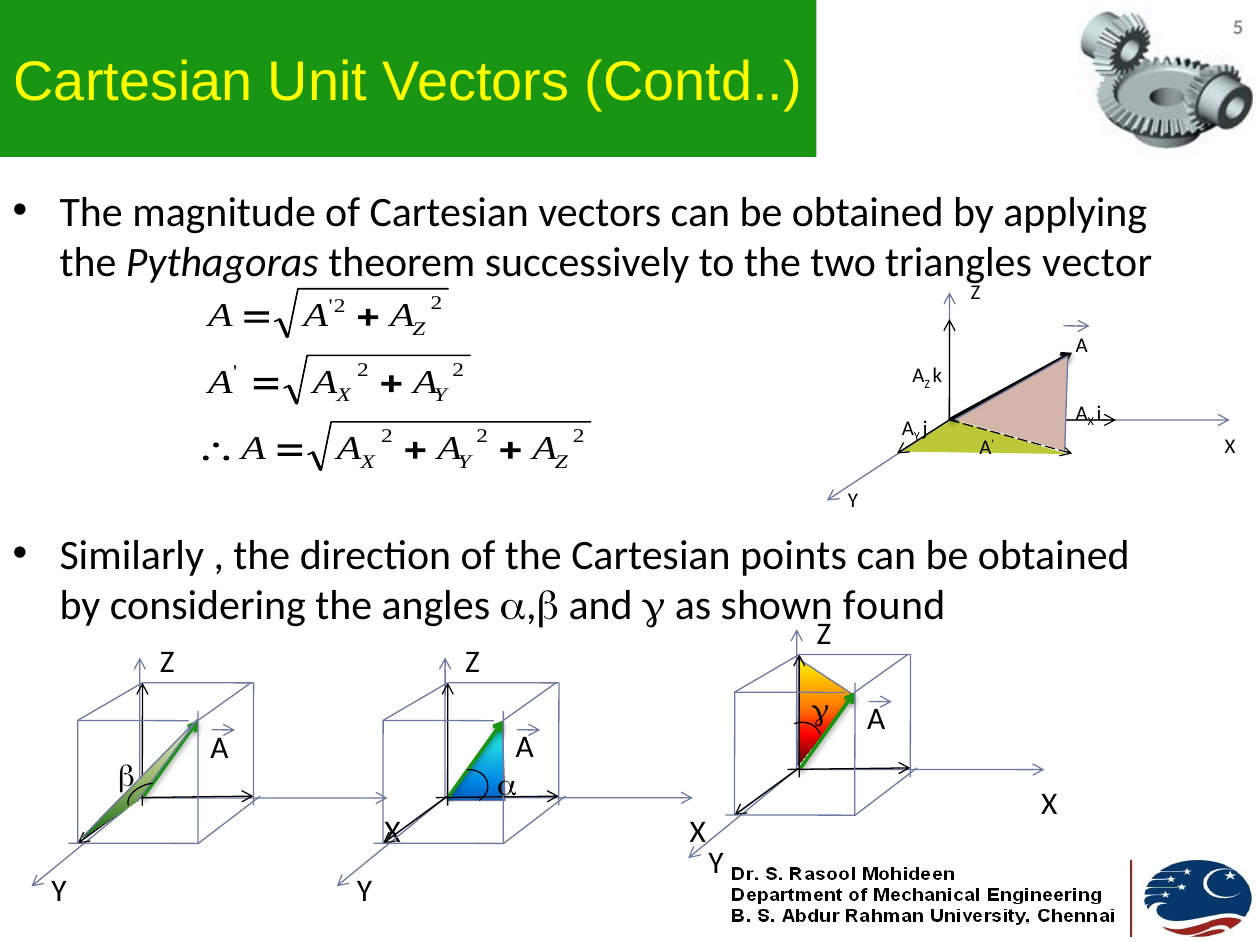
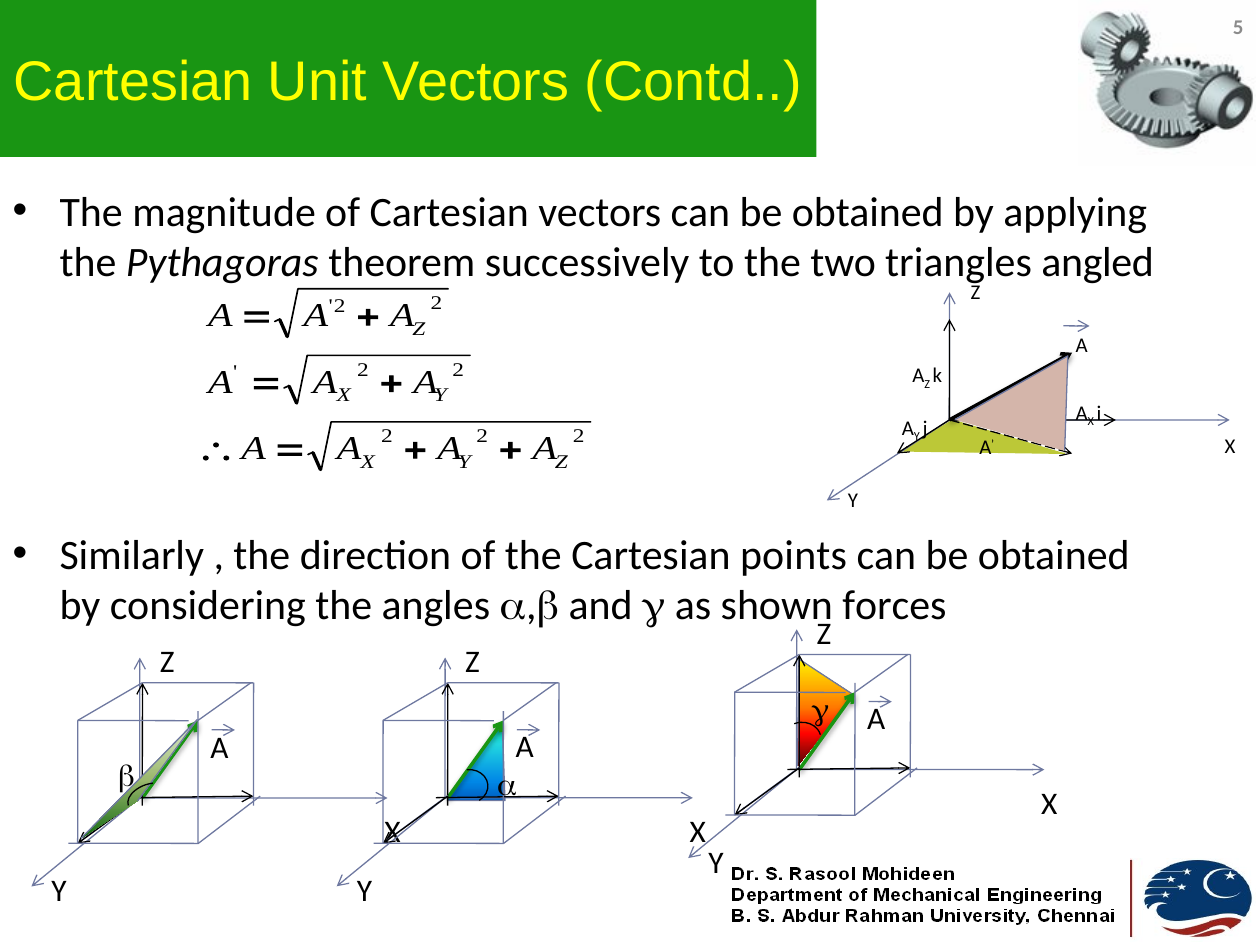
vector: vector -> angled
found: found -> forces
